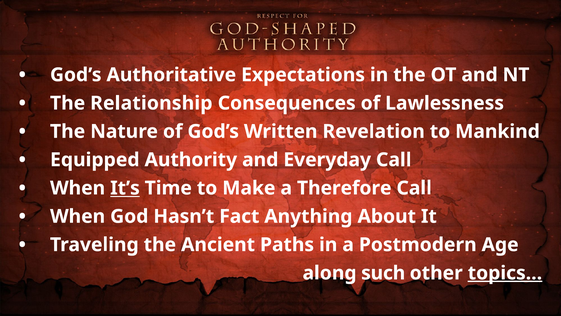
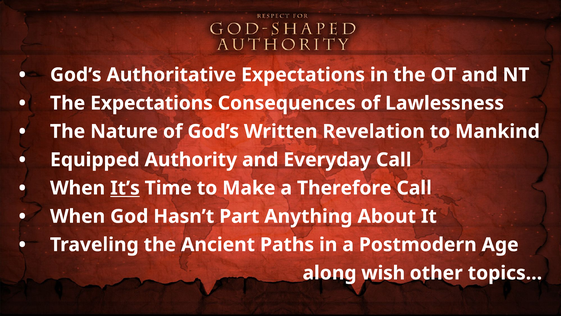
The Relationship: Relationship -> Expectations
Fact: Fact -> Part
such: such -> wish
topics… underline: present -> none
